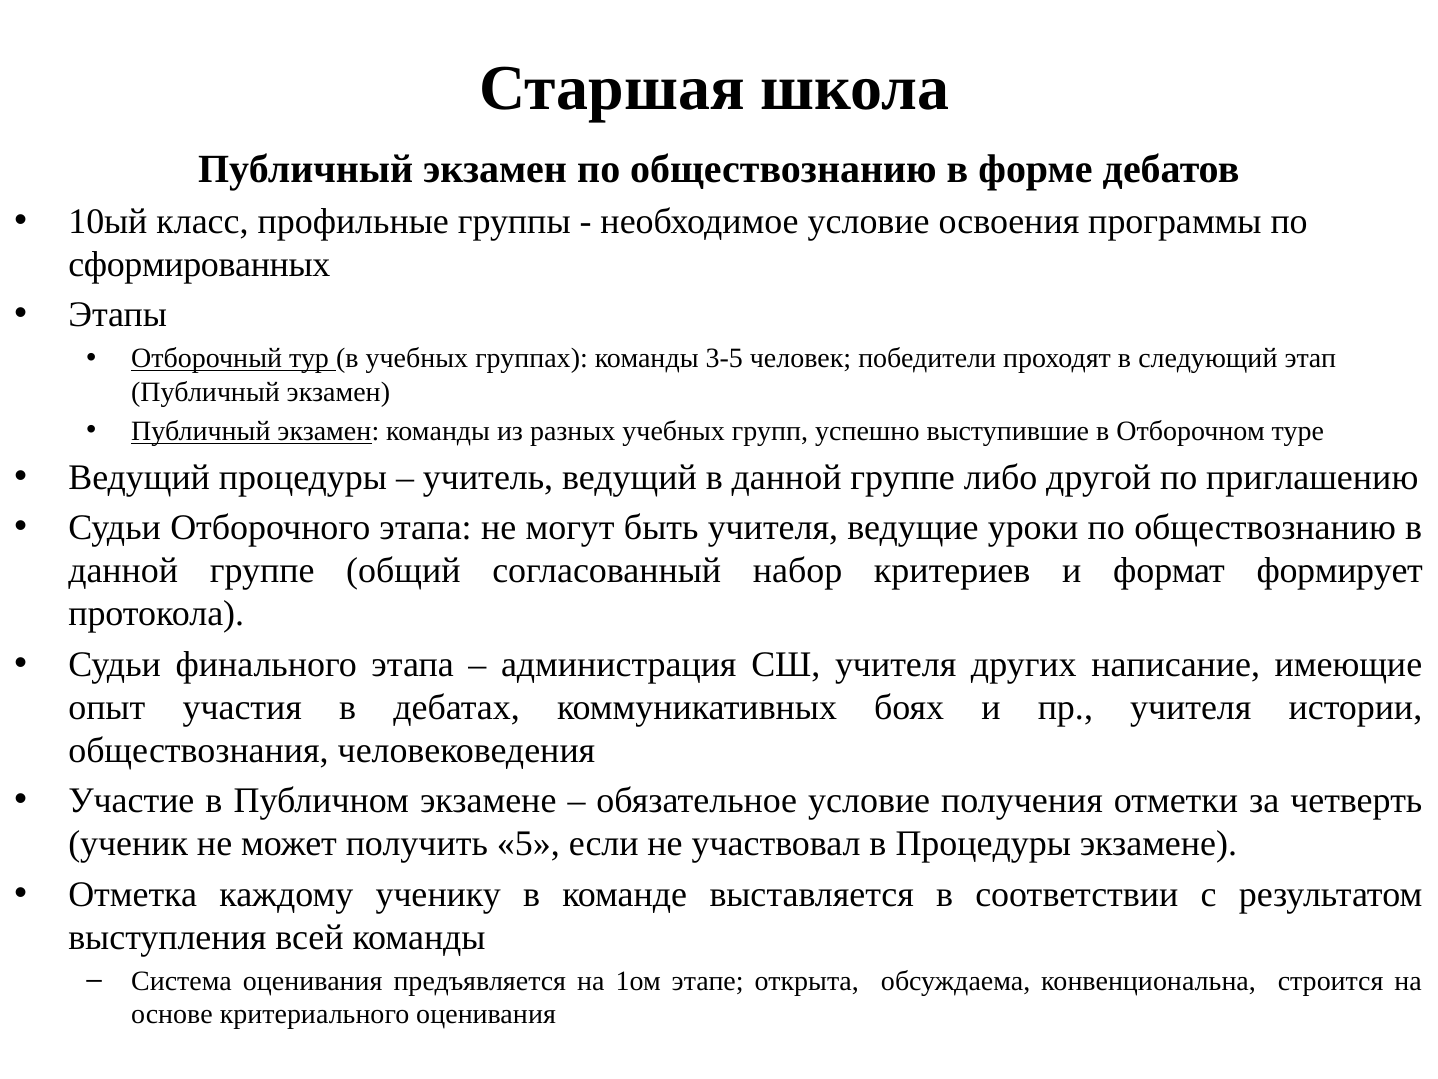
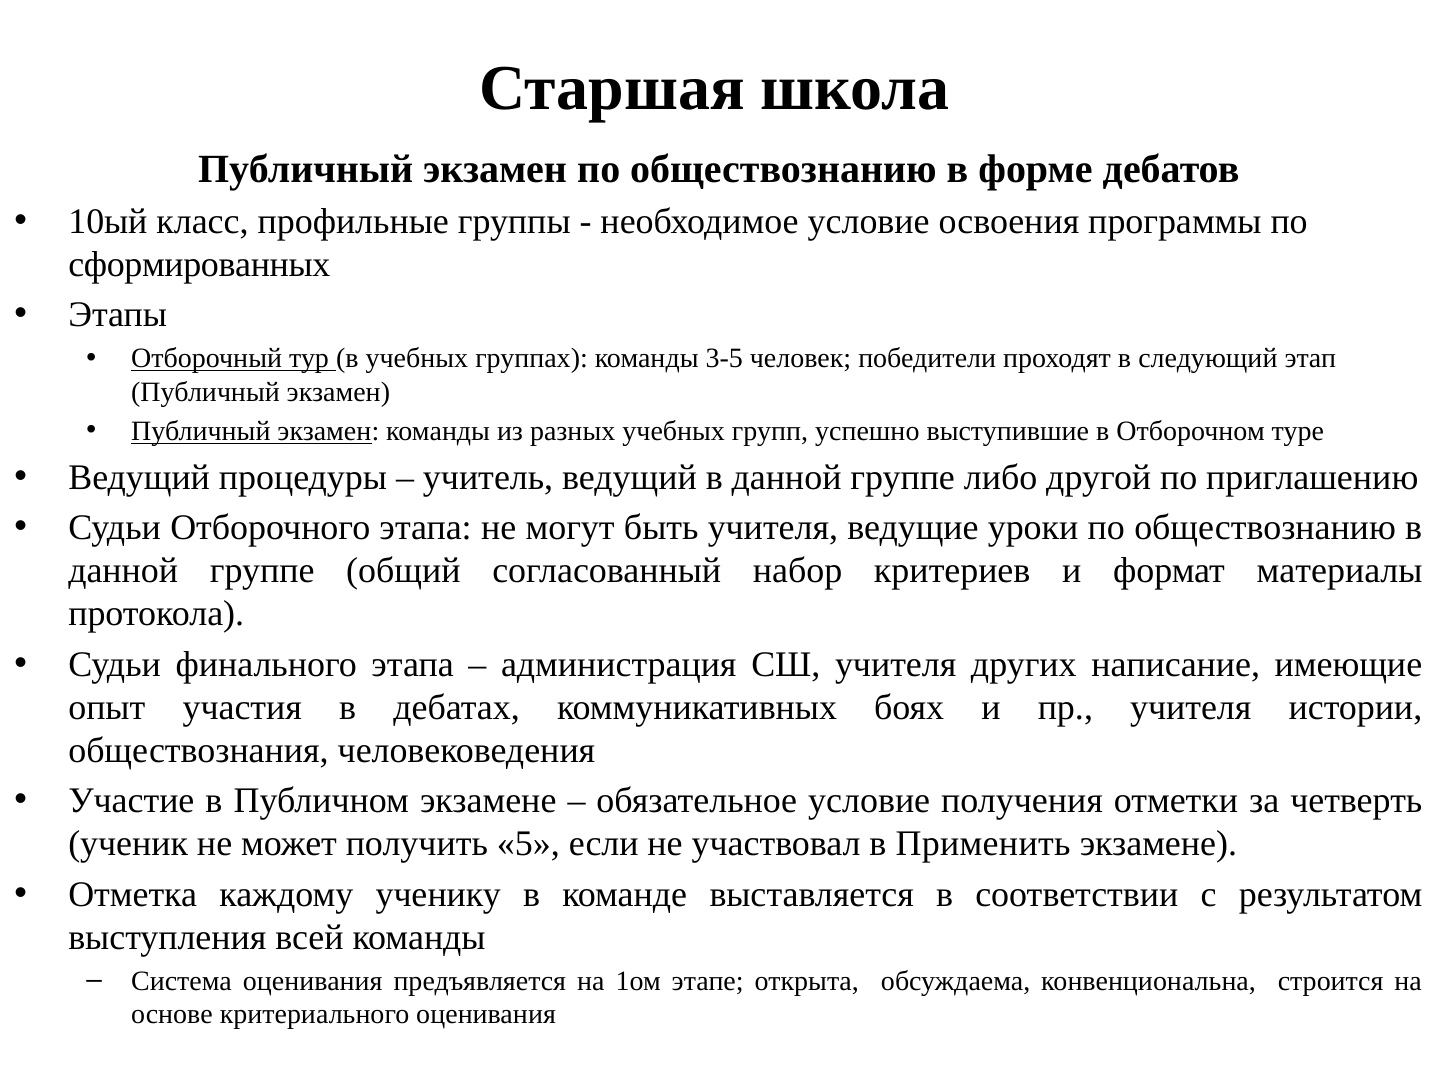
формирует: формирует -> материалы
в Процедуры: Процедуры -> Применить
